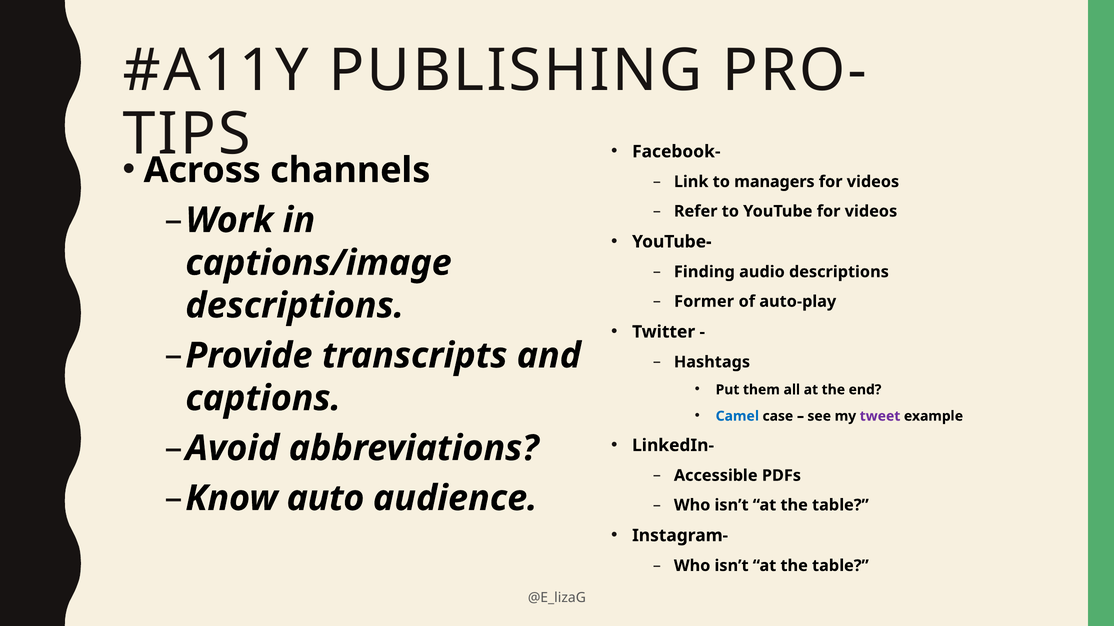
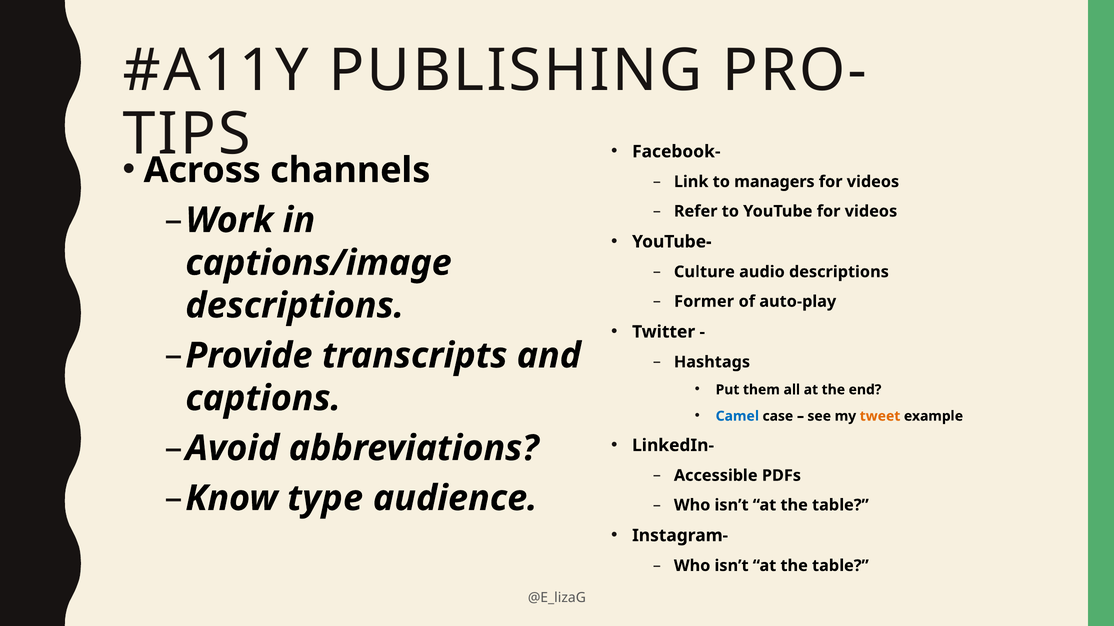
Finding: Finding -> Culture
tweet colour: purple -> orange
auto: auto -> type
